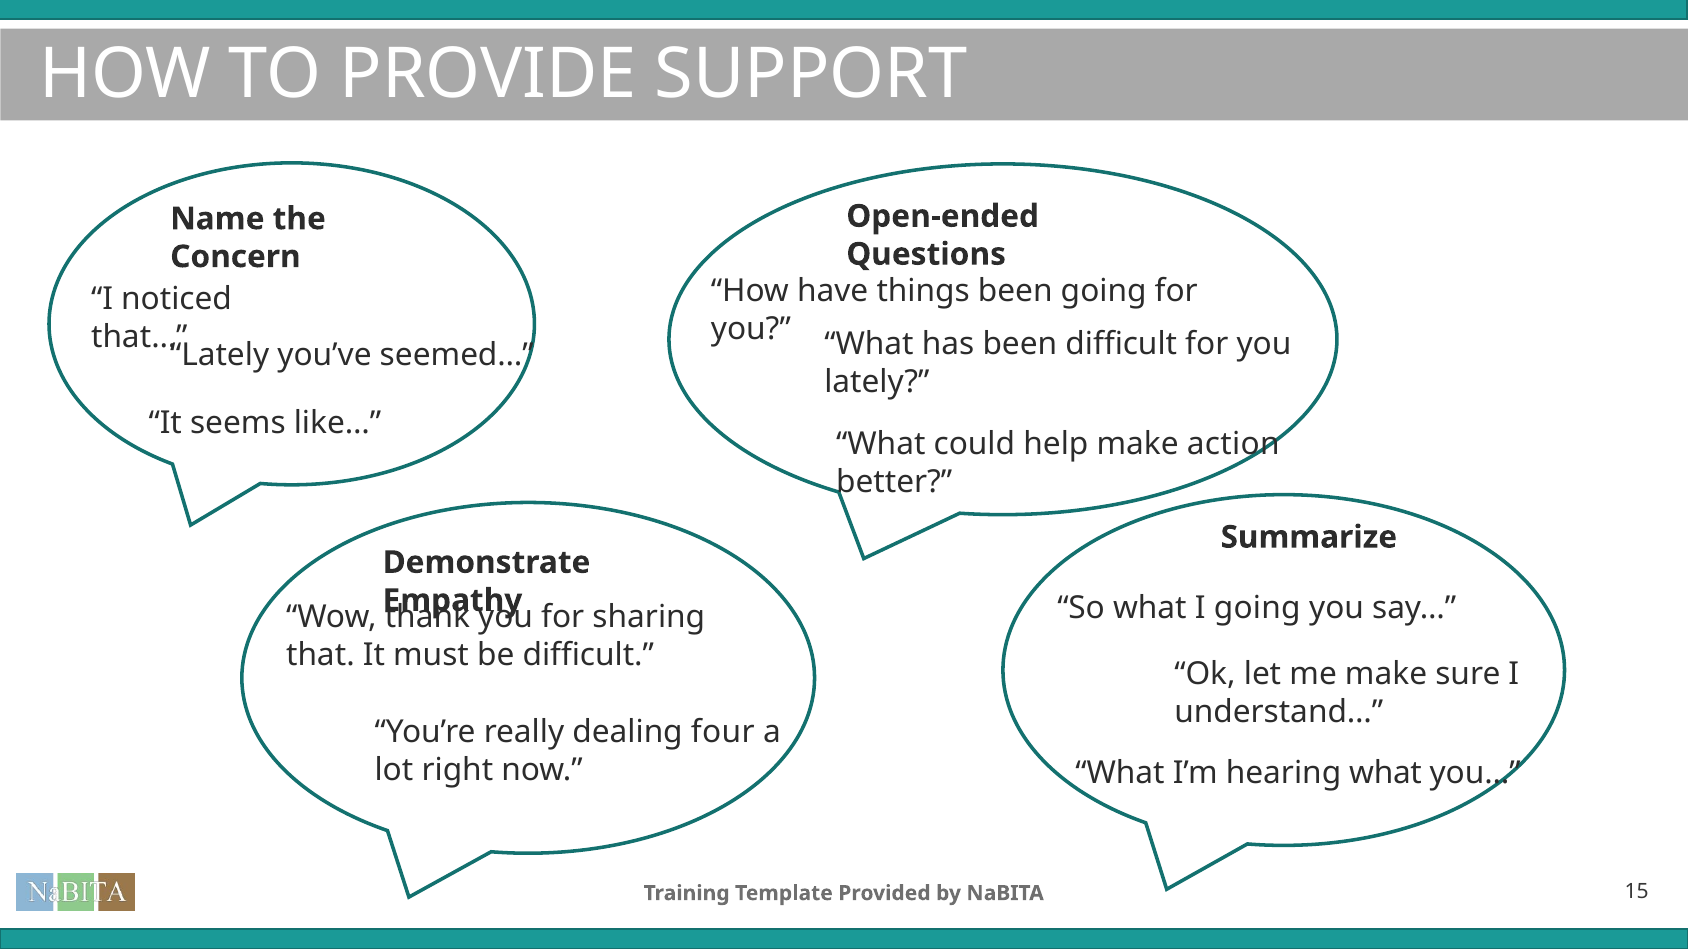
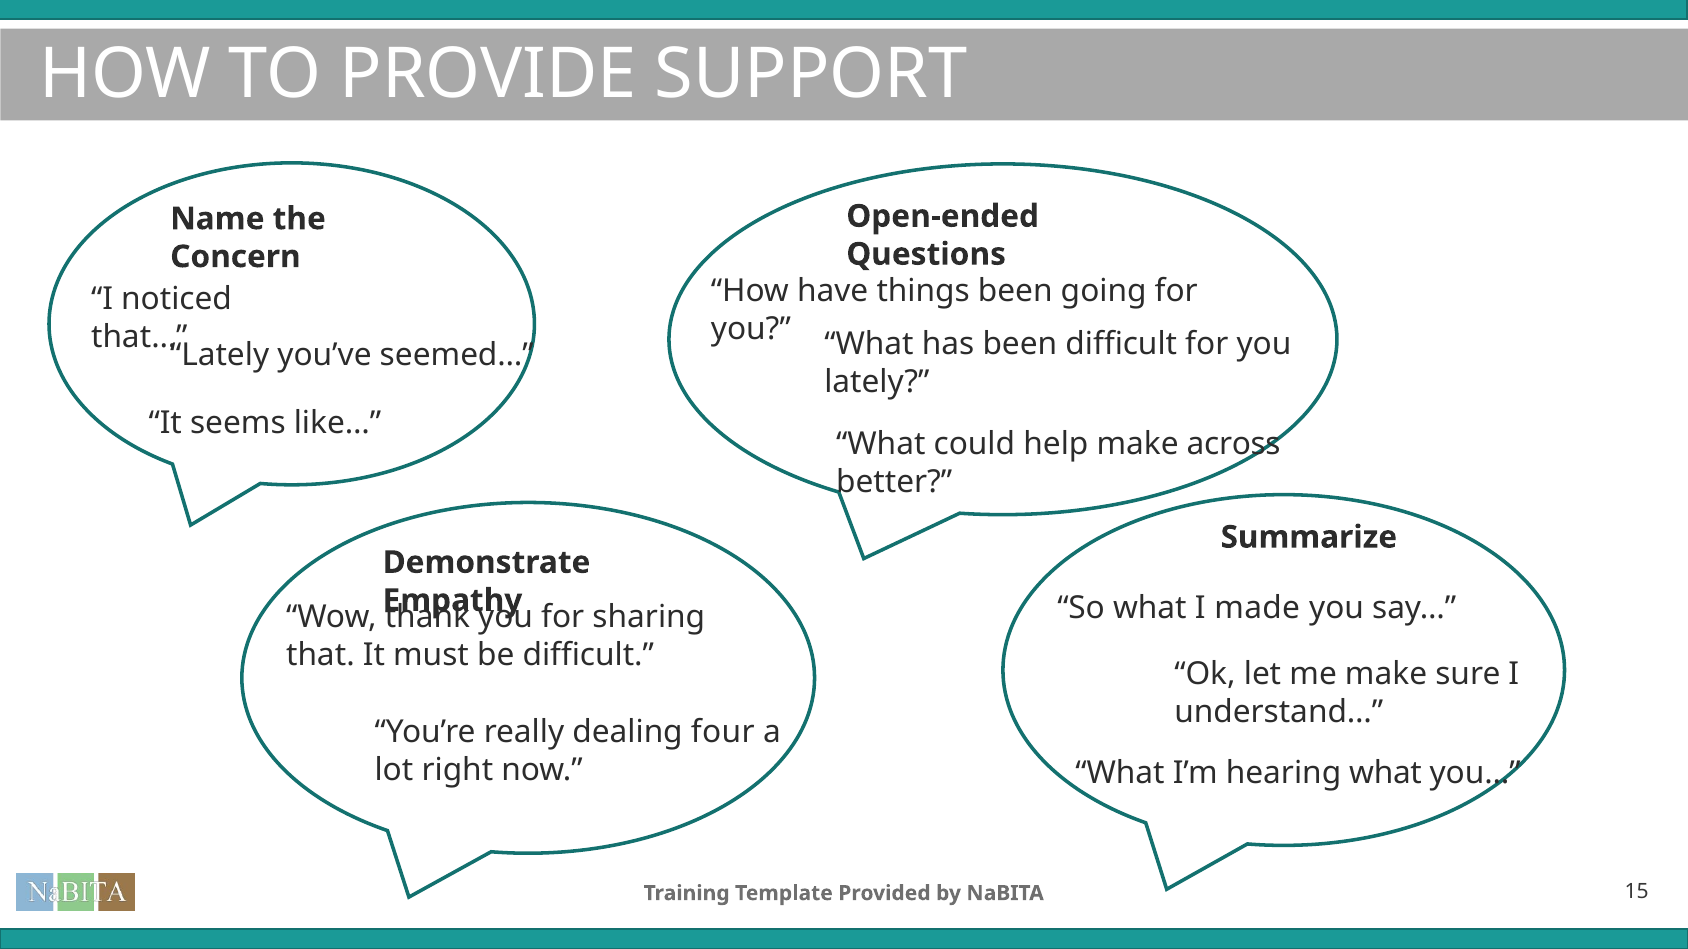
action: action -> across
I going: going -> made
